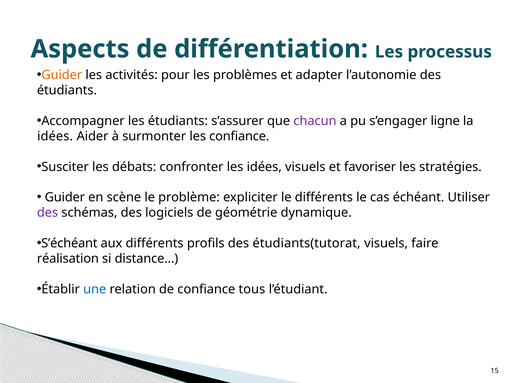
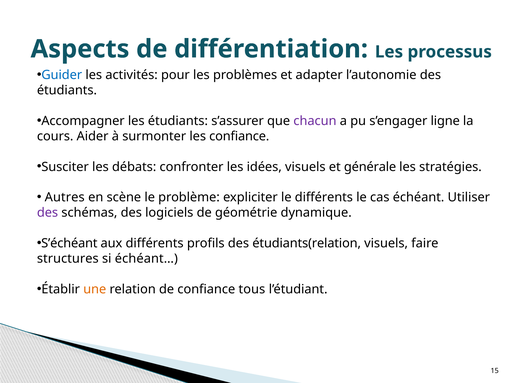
Guider at (62, 75) colour: orange -> blue
idées at (55, 136): idées -> cours
favoriser: favoriser -> générale
Guider at (65, 198): Guider -> Autres
étudiants(tutorat: étudiants(tutorat -> étudiants(relation
réalisation: réalisation -> structures
distance…: distance… -> échéant…
une colour: blue -> orange
